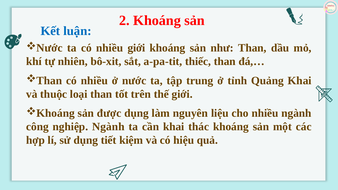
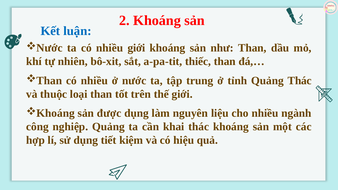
Quảng Khai: Khai -> Thác
nghiệp Ngành: Ngành -> Quảng
